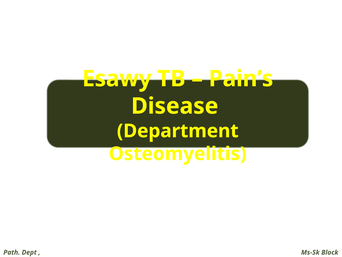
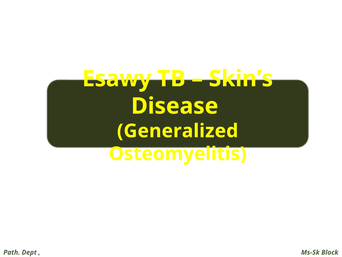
Pain’s: Pain’s -> Skin’s
Department: Department -> Generalized
